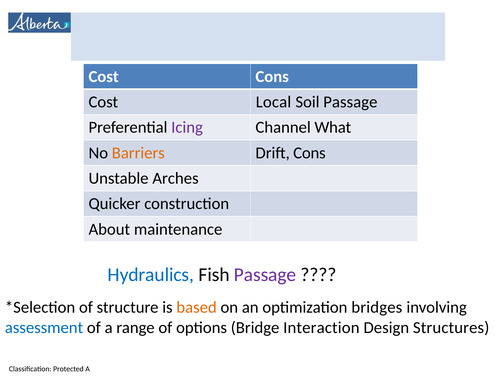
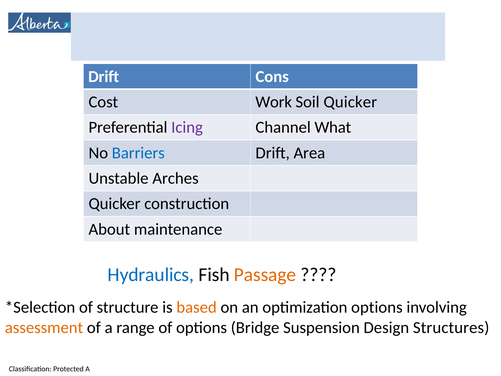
Cost at (104, 77): Cost -> Drift
Local: Local -> Work
Soil Passage: Passage -> Quicker
Barriers colour: orange -> blue
Drift Cons: Cons -> Area
Passage at (265, 275) colour: purple -> orange
optimization bridges: bridges -> options
assessment colour: blue -> orange
Interaction: Interaction -> Suspension
